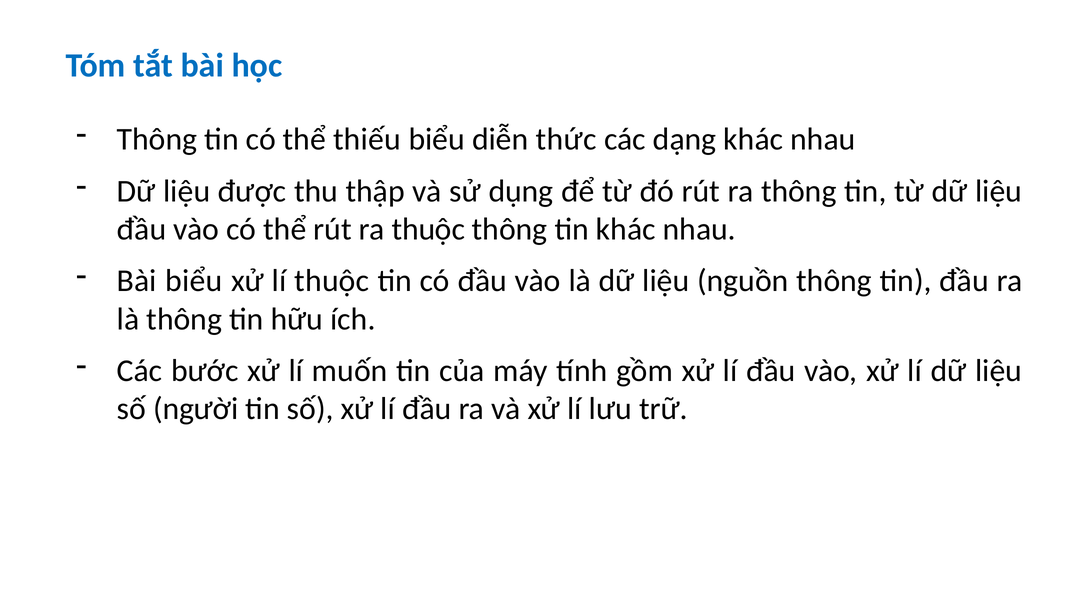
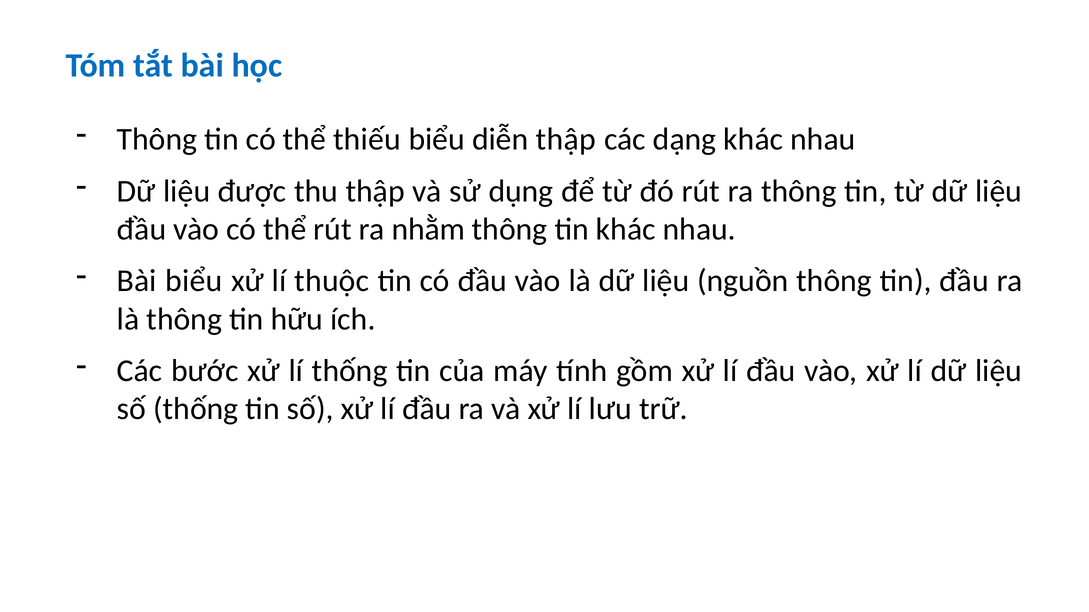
diễn thức: thức -> thập
ra thuộc: thuộc -> nhằm
lí muốn: muốn -> thống
số người: người -> thống
